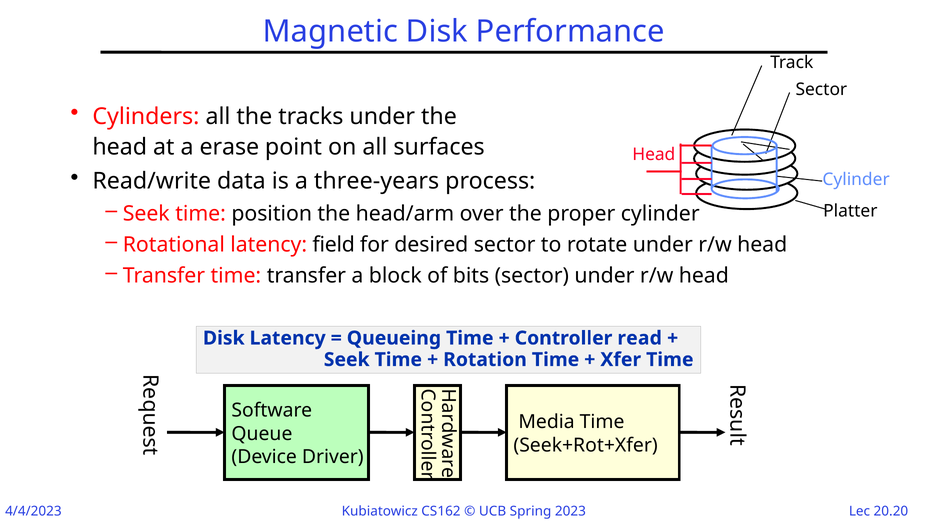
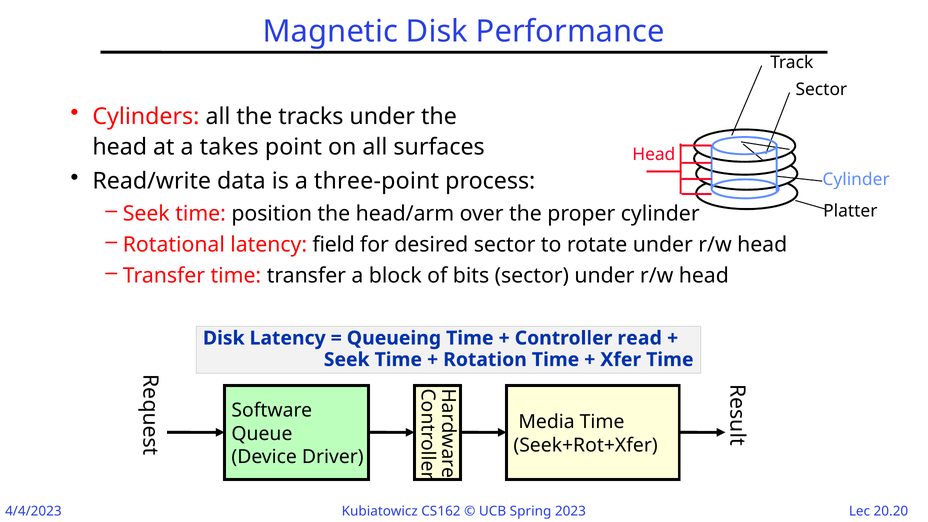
erase: erase -> takes
three-years: three-years -> three-point
